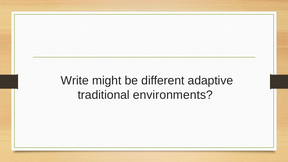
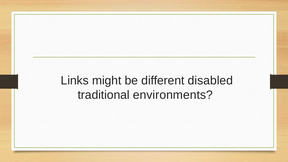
Write: Write -> Links
adaptive: adaptive -> disabled
